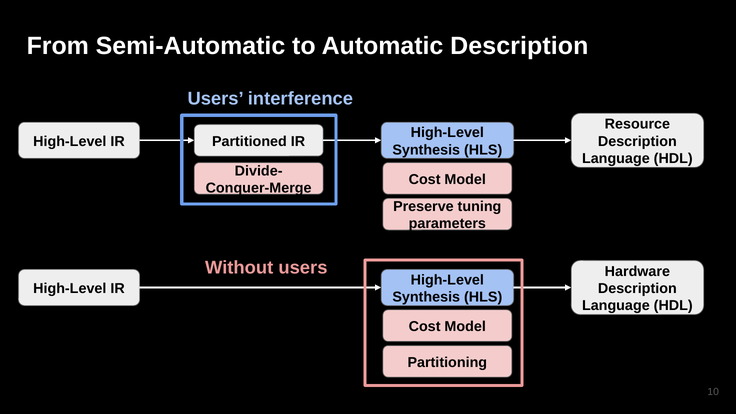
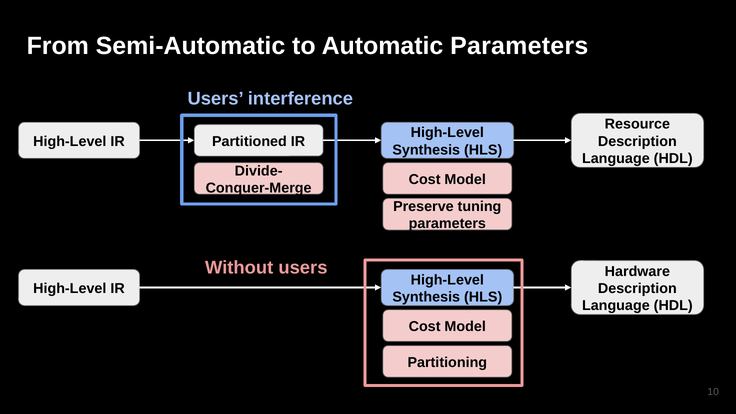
Automatic Description: Description -> Parameters
